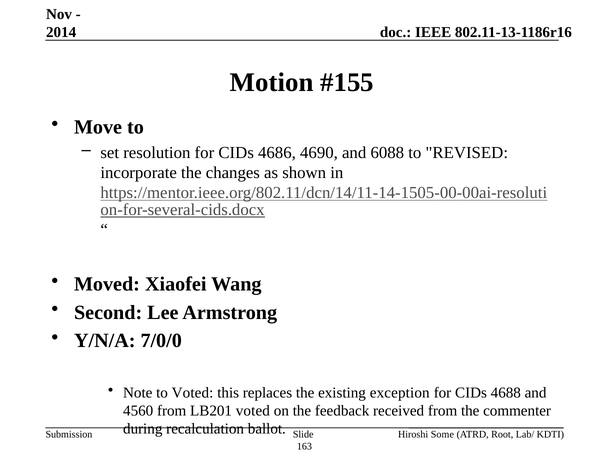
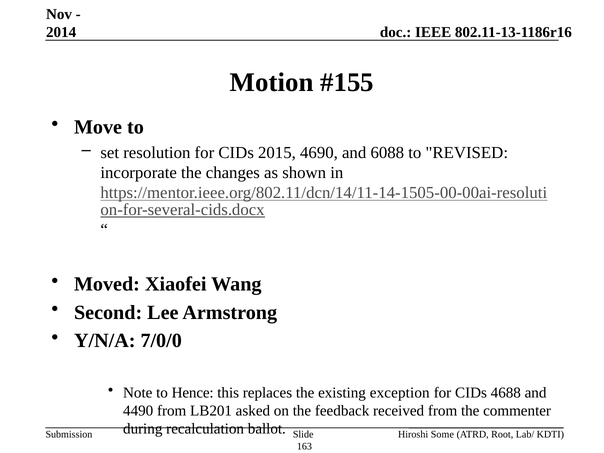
4686: 4686 -> 2015
to Voted: Voted -> Hence
4560: 4560 -> 4490
LB201 voted: voted -> asked
